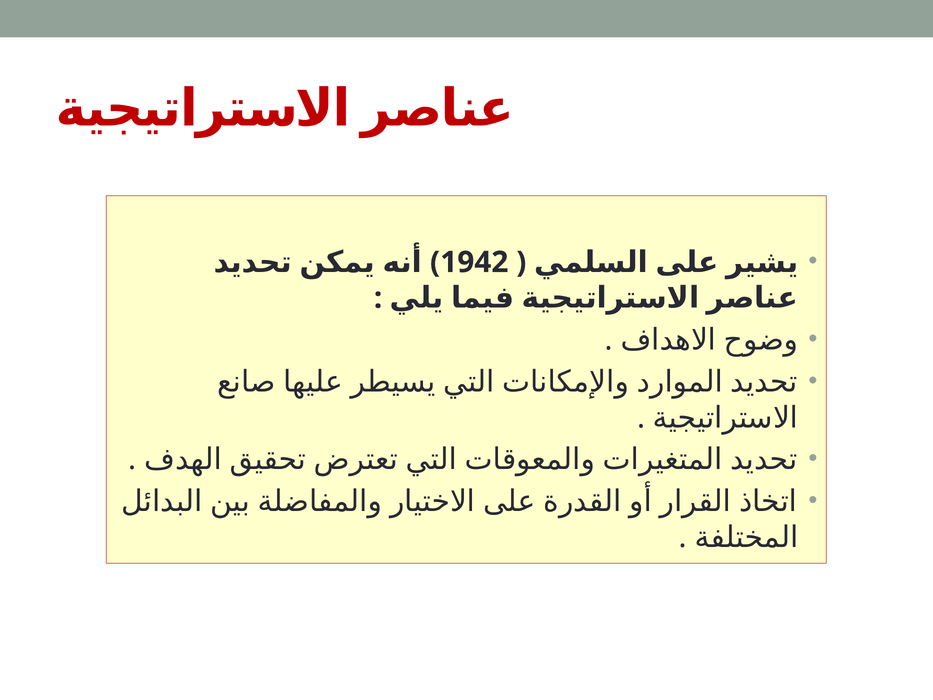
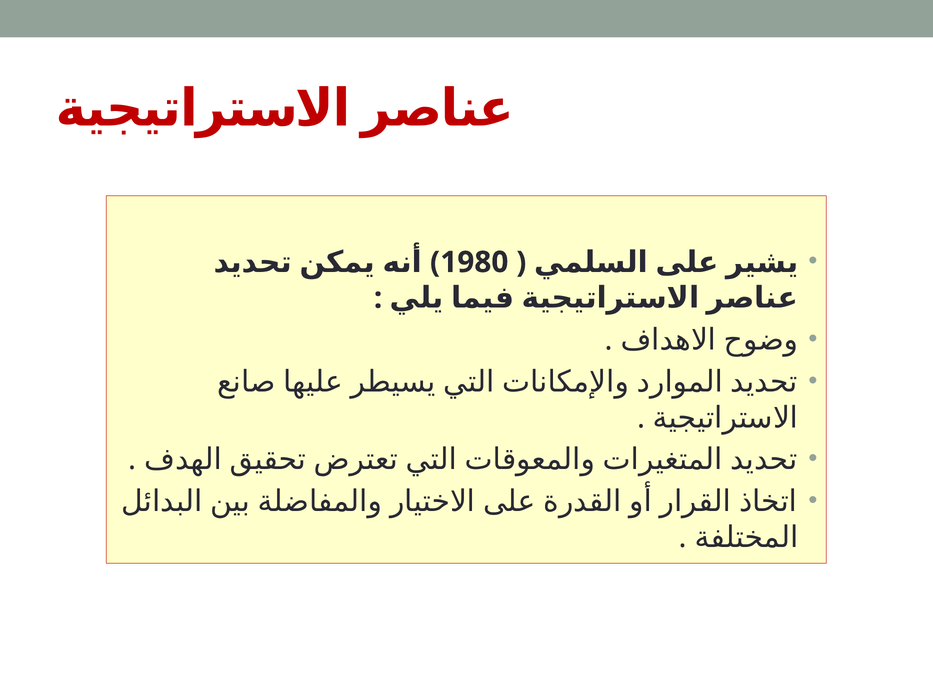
1942: 1942 -> 1980
